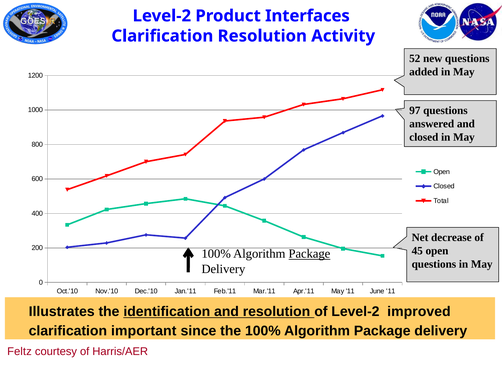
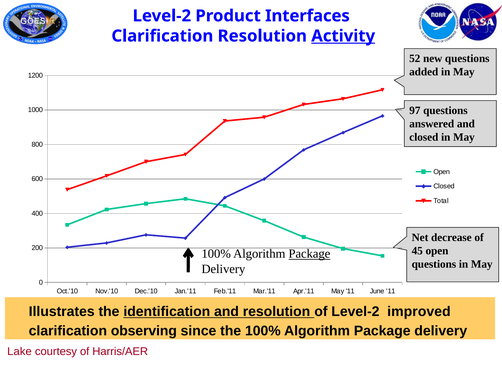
Activity underline: none -> present
important: important -> observing
Feltz: Feltz -> Lake
